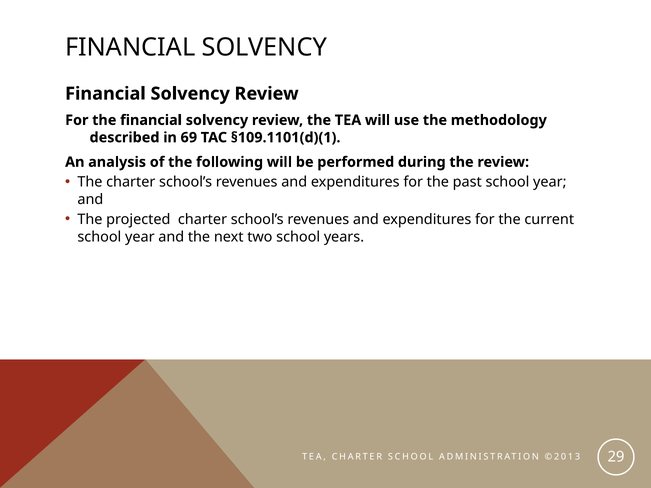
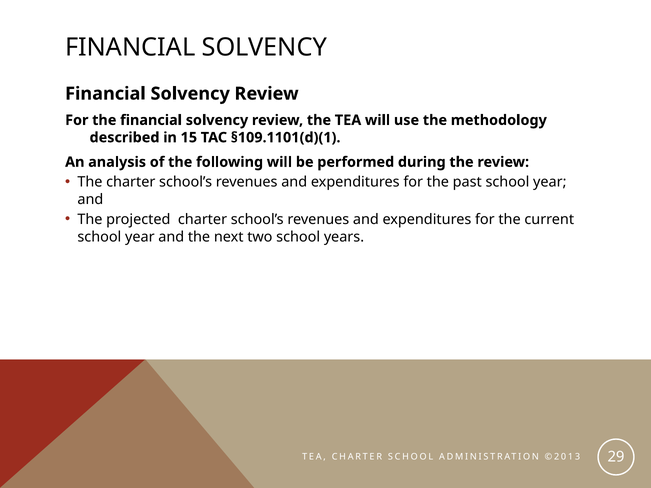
69: 69 -> 15
